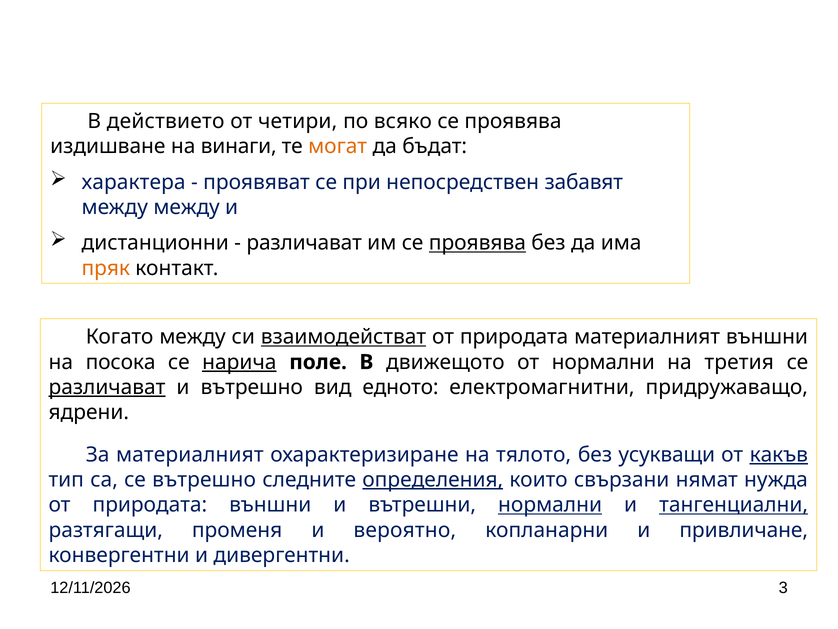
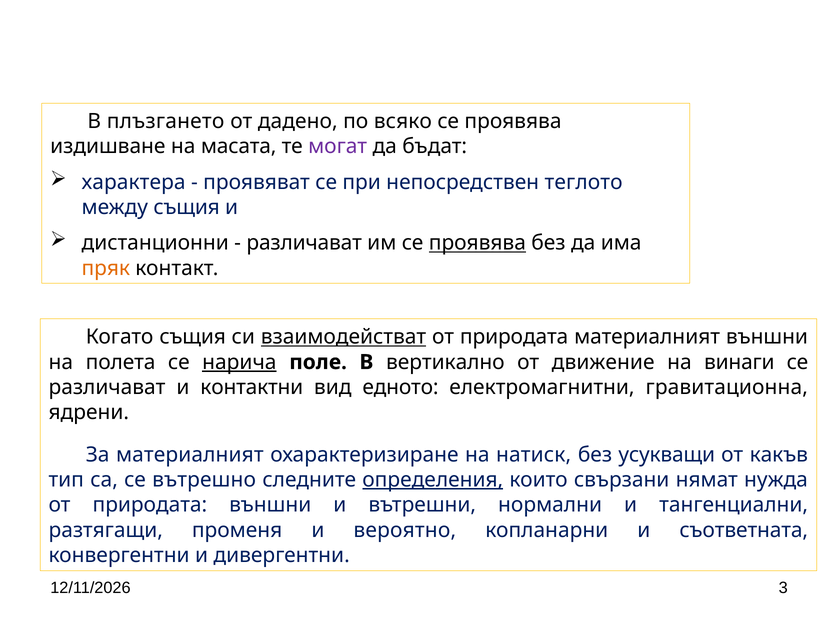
действието: действието -> плъзгането
четири: четири -> дадено
винаги: винаги -> масата
могат colour: orange -> purple
забавят: забавят -> теглото
между между: между -> същия
Когато между: между -> същия
посока: посока -> полета
движещото: движещото -> вертикално
от нормални: нормални -> движение
третия: третия -> винаги
различават at (107, 387) underline: present -> none
и вътрешно: вътрешно -> контактни
придружаващо: придружаващо -> гравитационна
тялото: тялото -> натиск
какъв underline: present -> none
нормални at (550, 505) underline: present -> none
тангенциални underline: present -> none
привличане: привличане -> съответната
